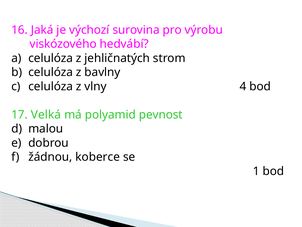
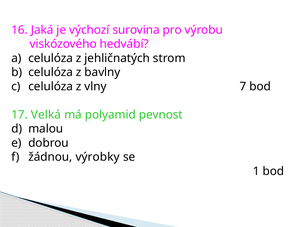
4: 4 -> 7
koberce: koberce -> výrobky
